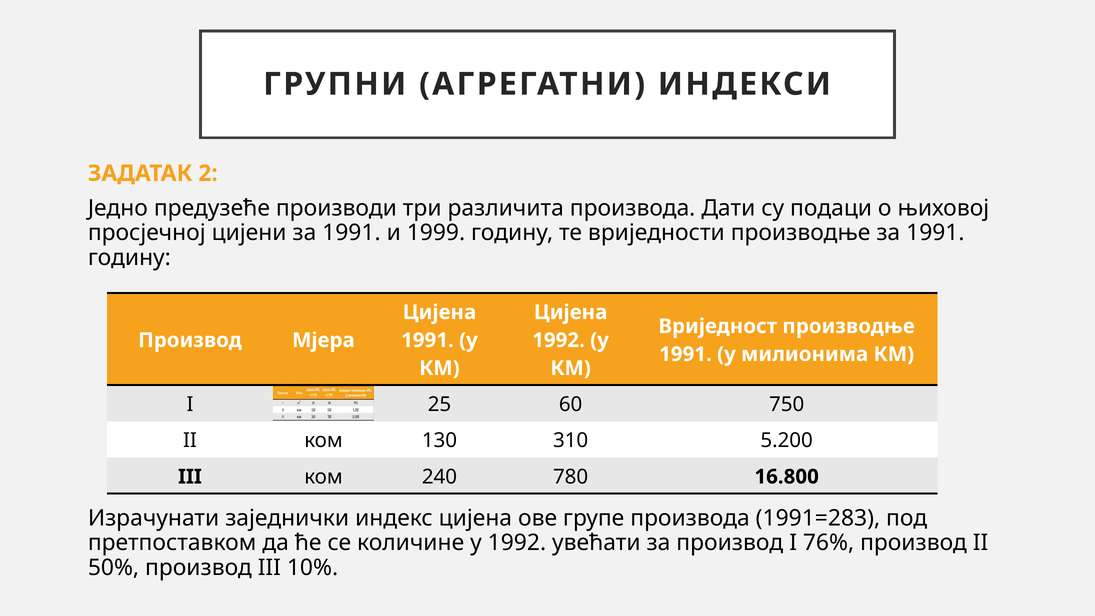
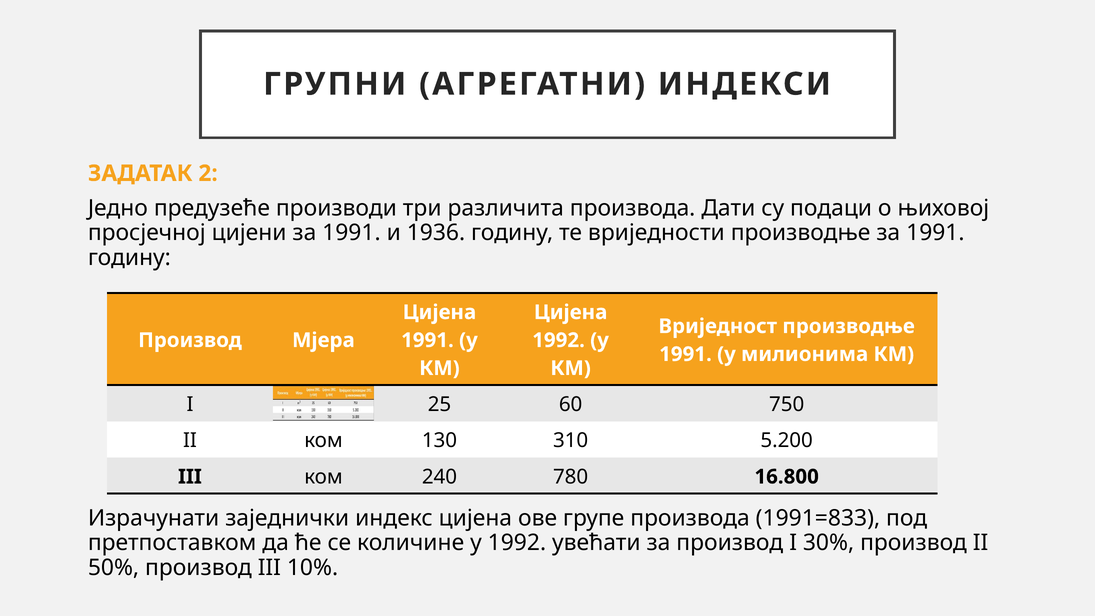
1999: 1999 -> 1936
1991=283: 1991=283 -> 1991=833
76%: 76% -> 30%
